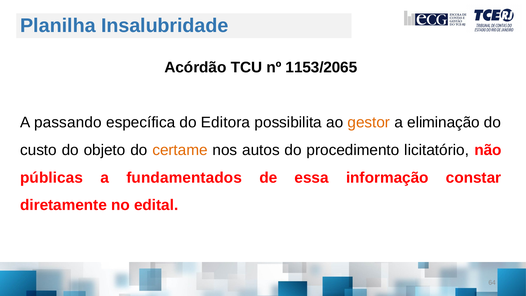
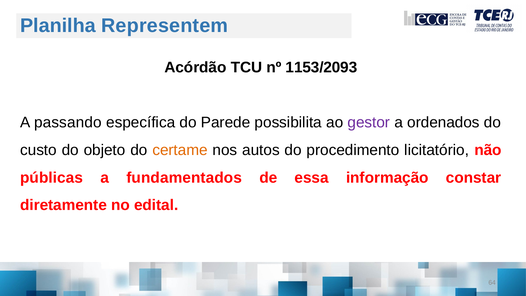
Insalubridade: Insalubridade -> Representem
1153/2065: 1153/2065 -> 1153/2093
Editora: Editora -> Parede
gestor colour: orange -> purple
eliminação: eliminação -> ordenados
